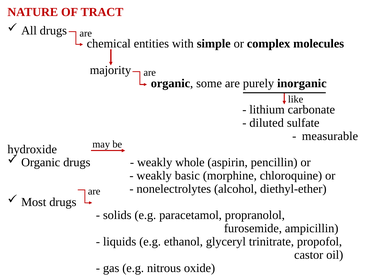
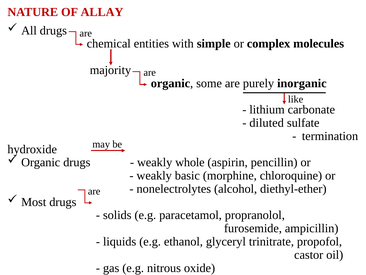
TRACT: TRACT -> ALLAY
measurable: measurable -> termination
